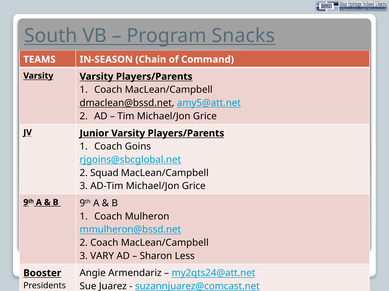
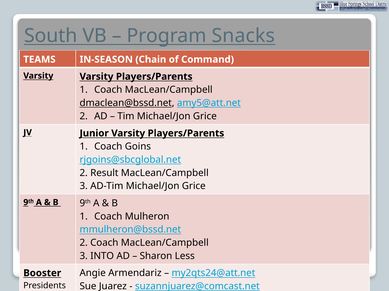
Squad: Squad -> Result
VARY: VARY -> INTO
